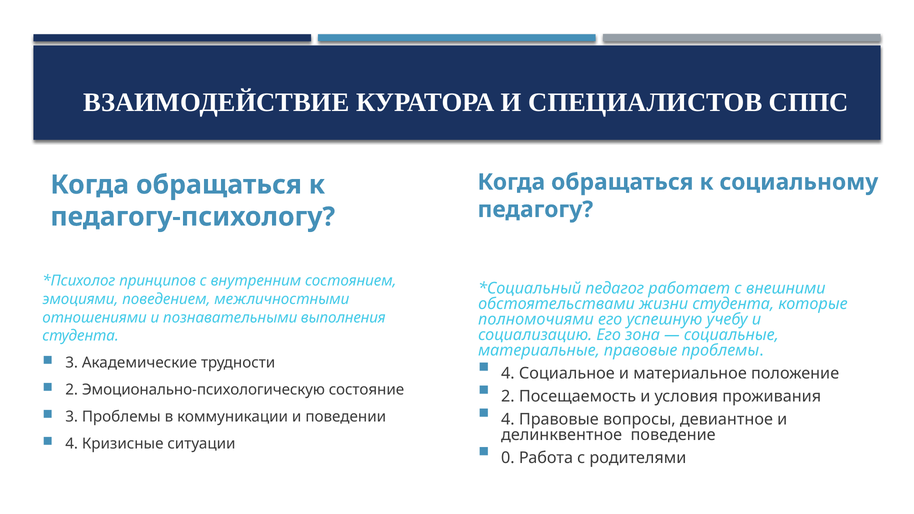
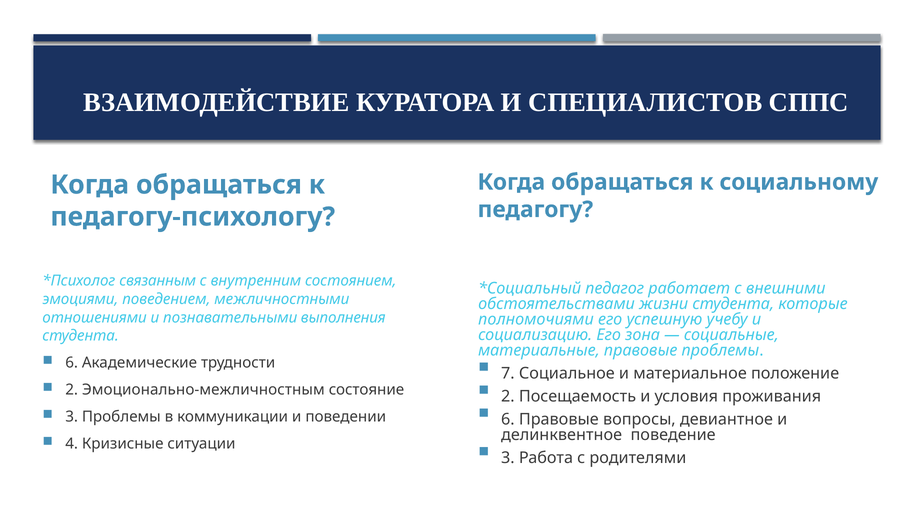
принципов: принципов -> связанным
3 at (72, 363): 3 -> 6
4 at (508, 374): 4 -> 7
Эмоционально-психологическую: Эмоционально-психологическую -> Эмоционально-межличностным
4 at (508, 420): 4 -> 6
0 at (508, 458): 0 -> 3
